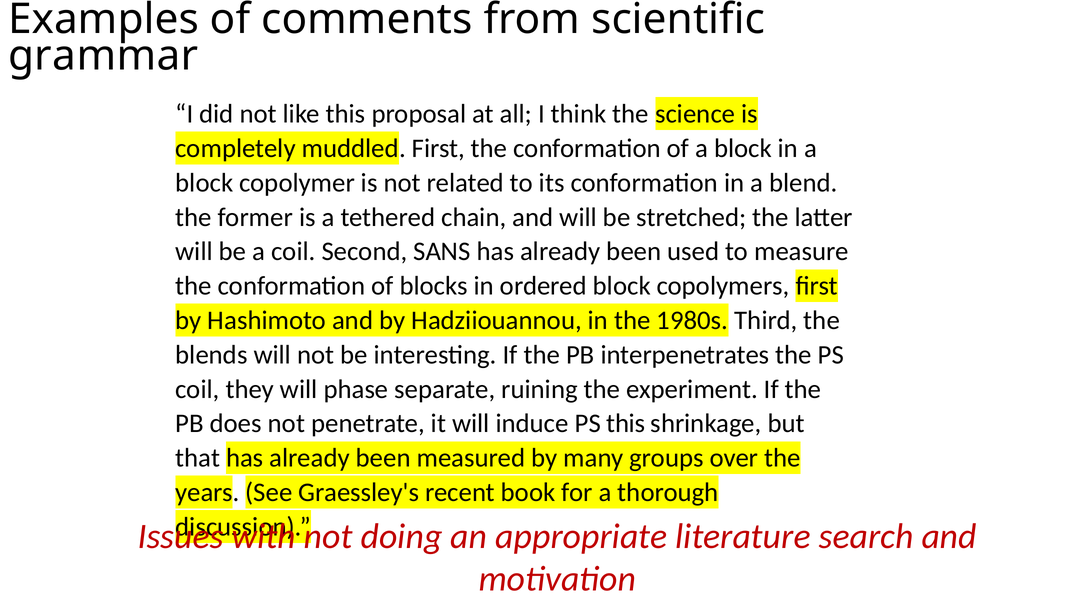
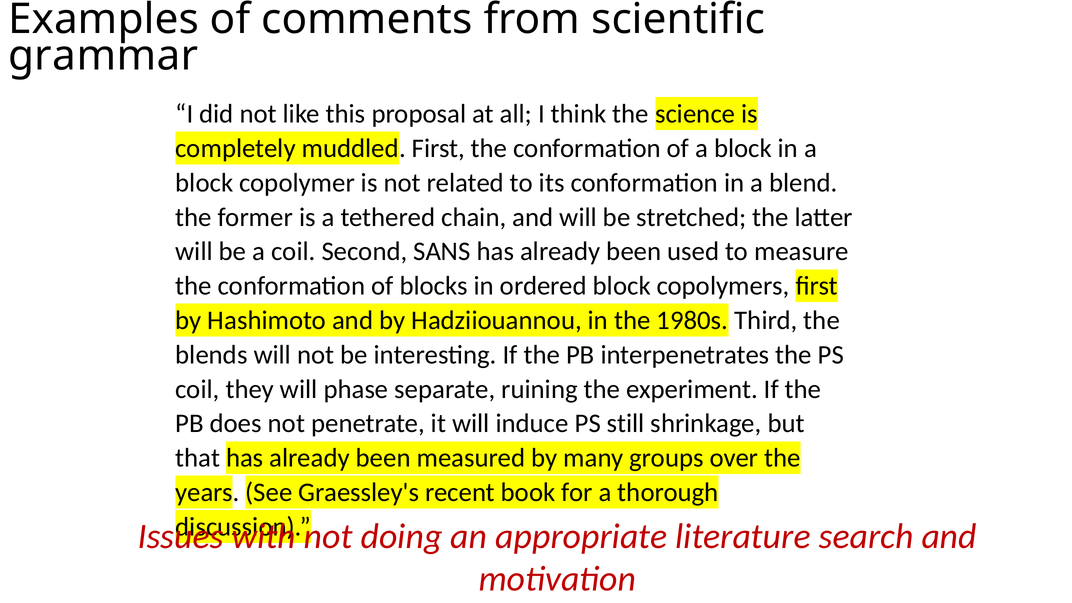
PS this: this -> still
